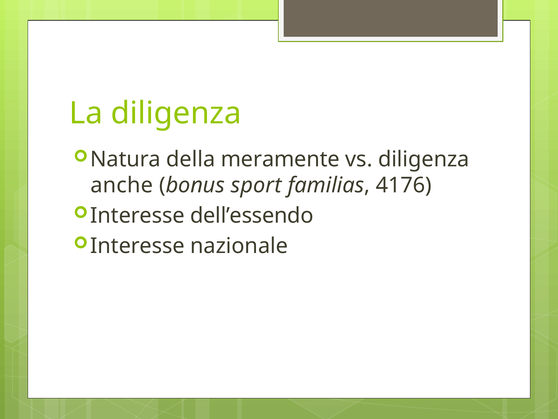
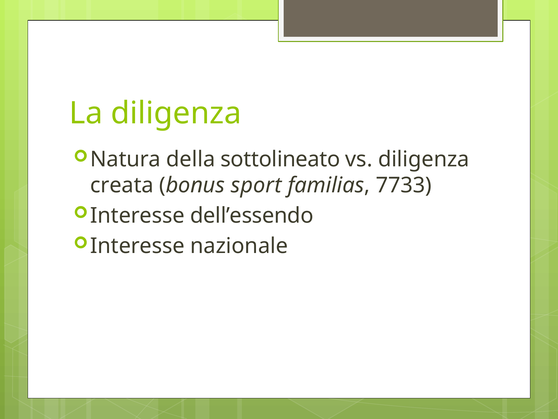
meramente: meramente -> sottolineato
anche: anche -> creata
4176: 4176 -> 7733
